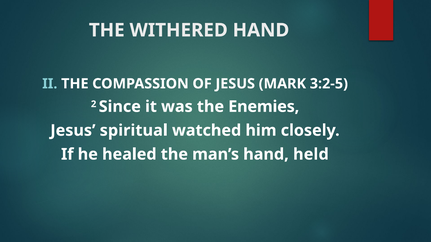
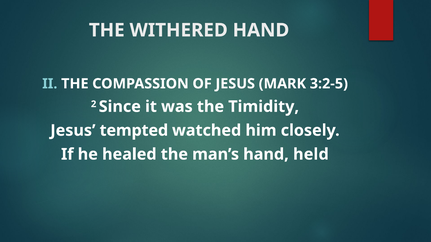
Enemies: Enemies -> Timidity
spiritual: spiritual -> tempted
